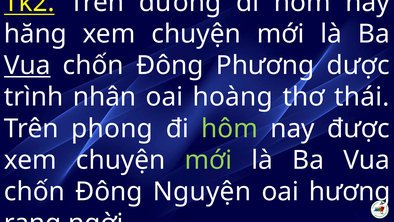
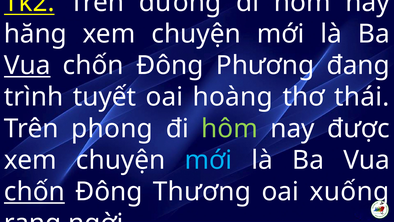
dược: dược -> đang
nhân: nhân -> tuyết
mới at (208, 160) colour: light green -> light blue
chốn at (34, 191) underline: none -> present
Nguyện: Nguyện -> Thương
hương: hương -> xuống
